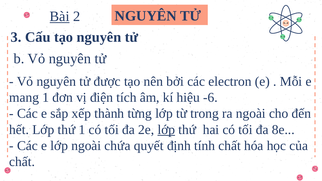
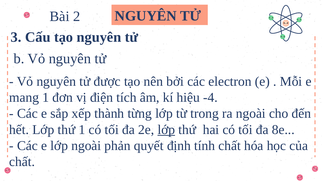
Bài underline: present -> none
-6: -6 -> -4
chứa: chứa -> phản
